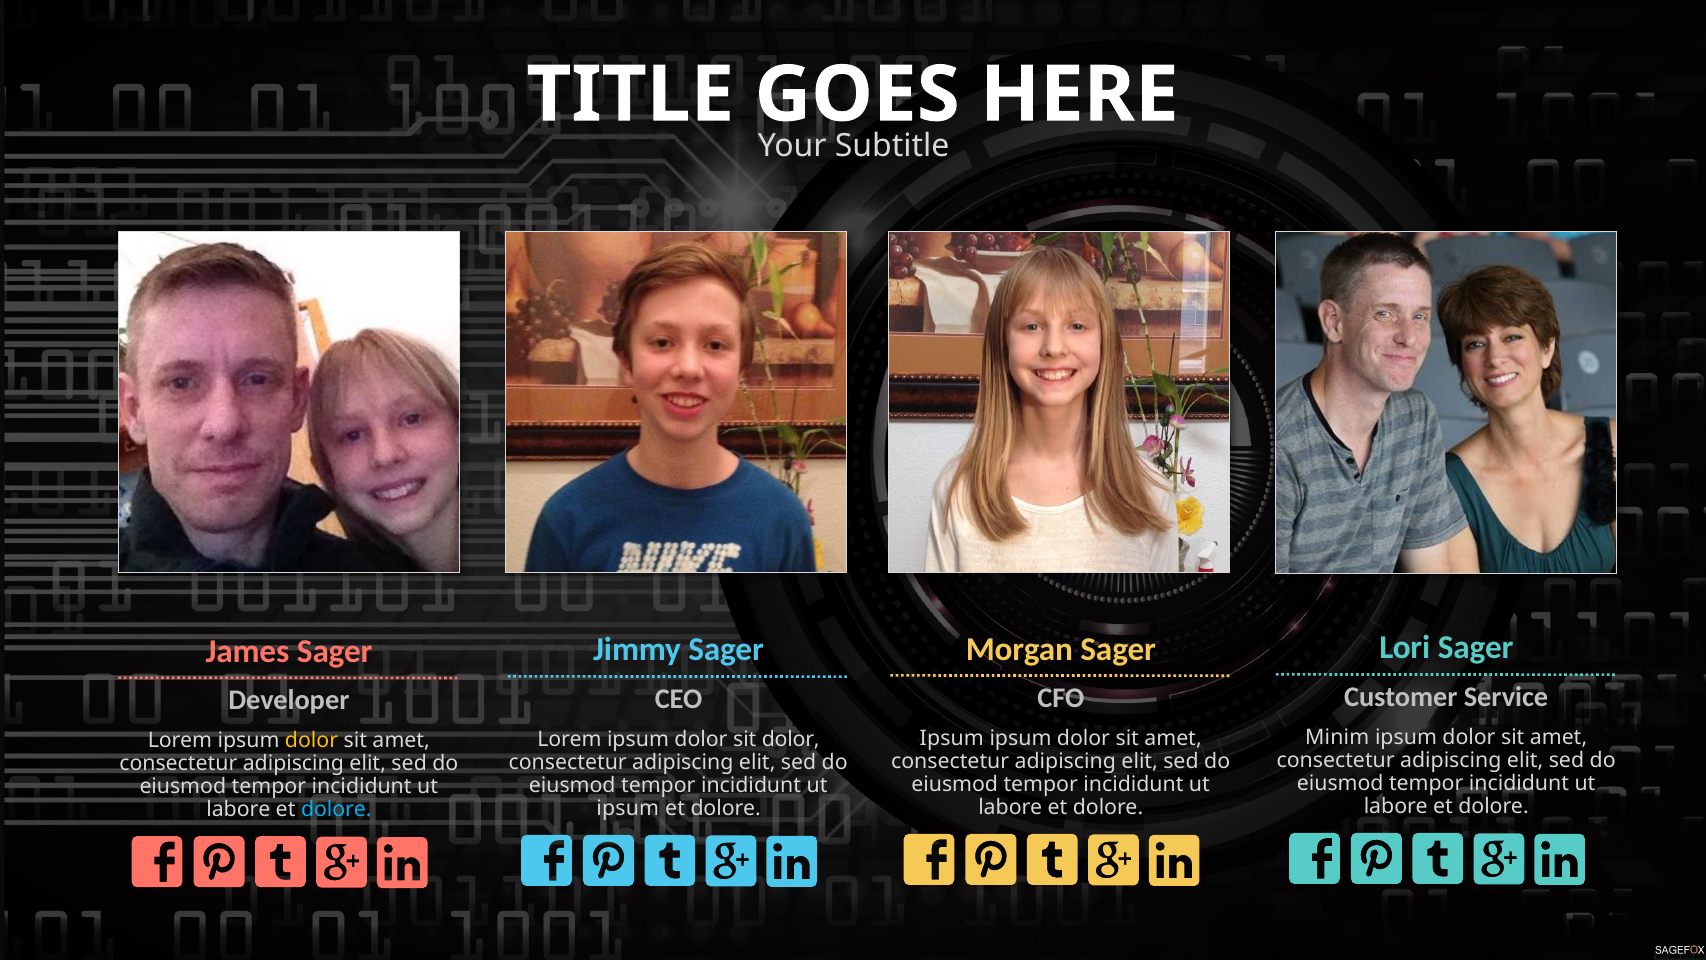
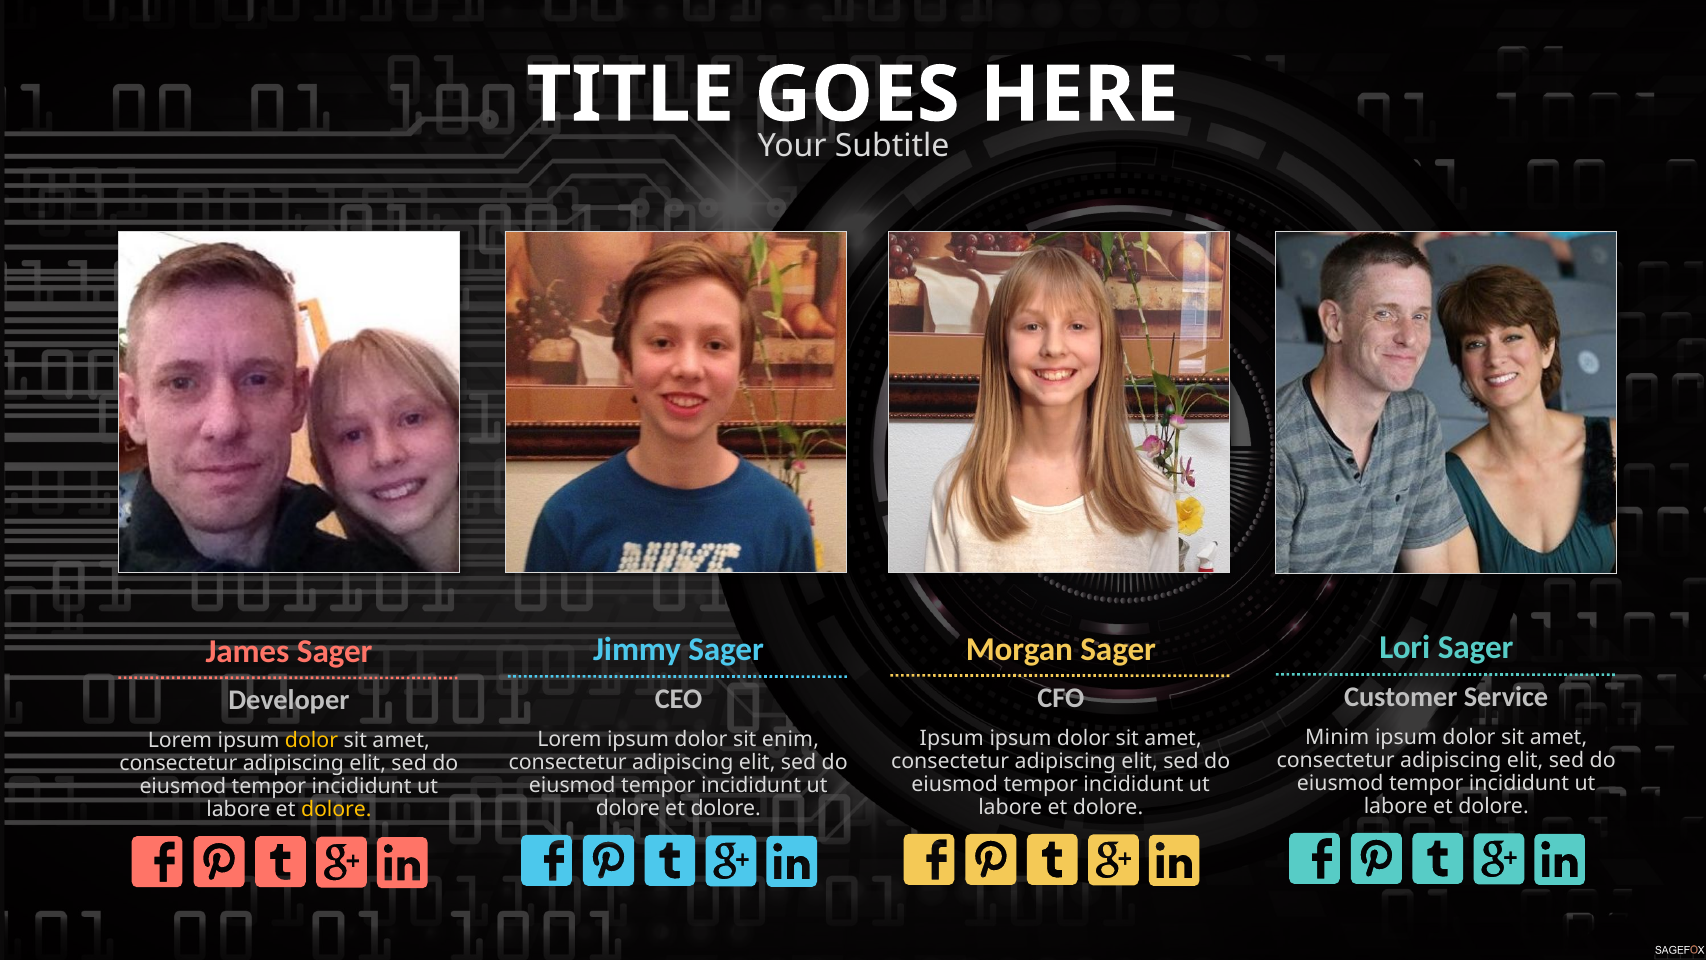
sit dolor: dolor -> enim
ipsum at (628, 808): ipsum -> dolore
dolore at (336, 809) colour: light blue -> yellow
